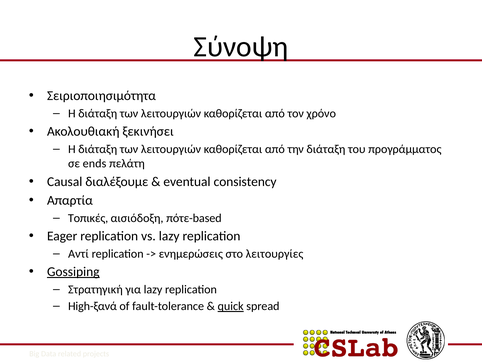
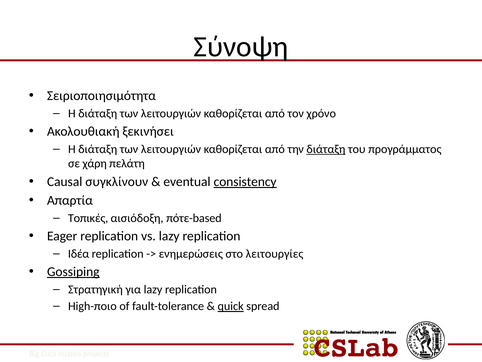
διάταξη at (326, 149) underline: none -> present
ends: ends -> χάρη
διαλέξουμε: διαλέξουμε -> συγκλίνουν
consistency underline: none -> present
Αντί: Αντί -> Ιδέα
High-ξανά: High-ξανά -> High-ποιο
